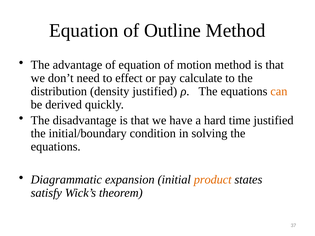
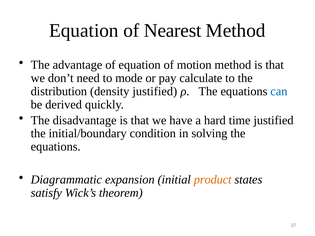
Outline: Outline -> Nearest
effect: effect -> mode
can colour: orange -> blue
